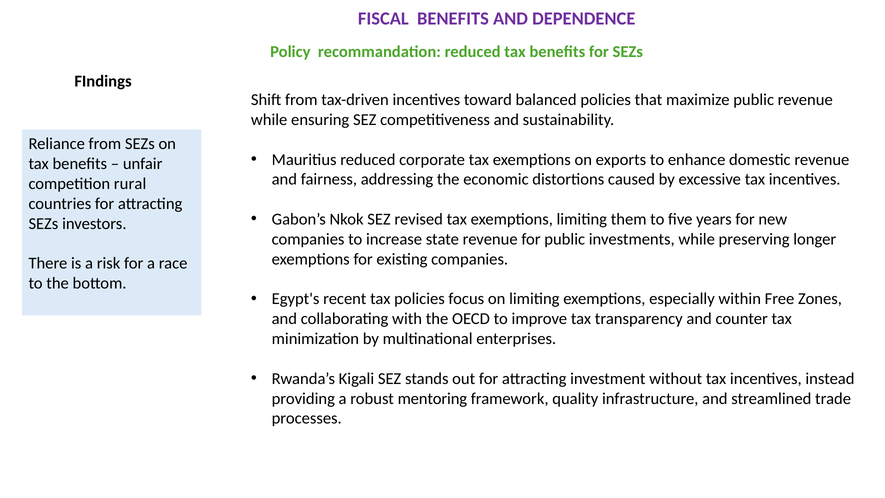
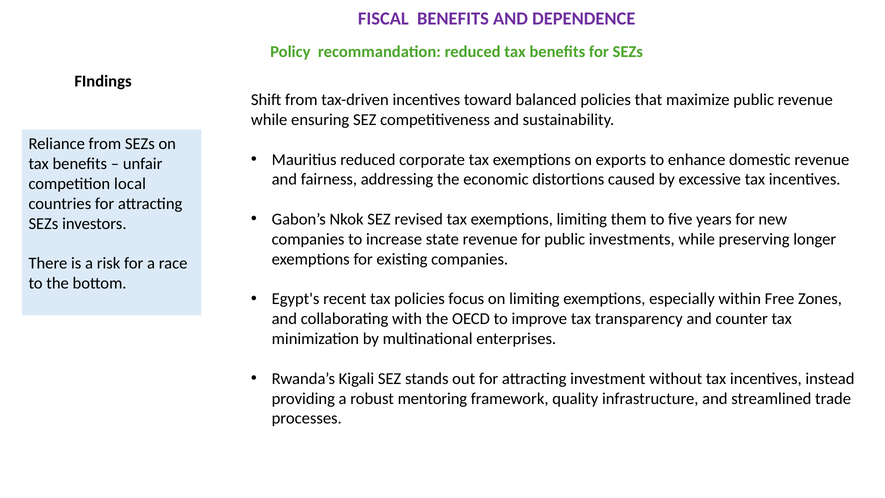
rural: rural -> local
